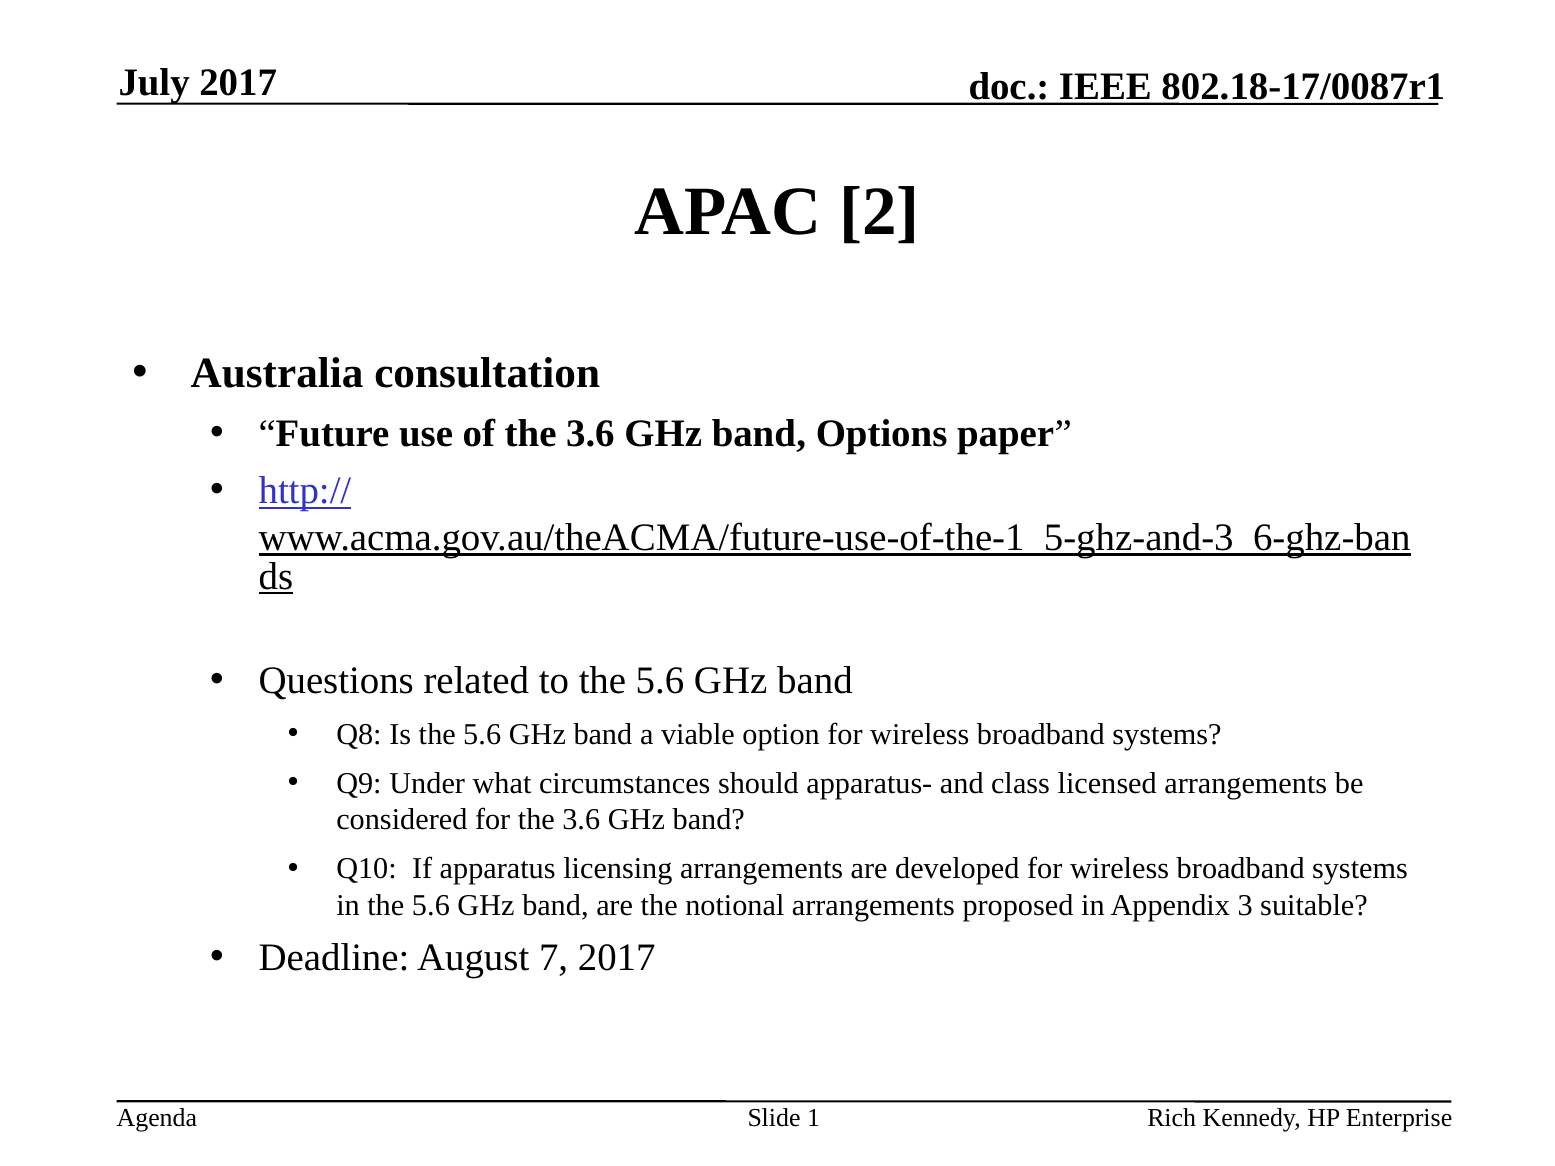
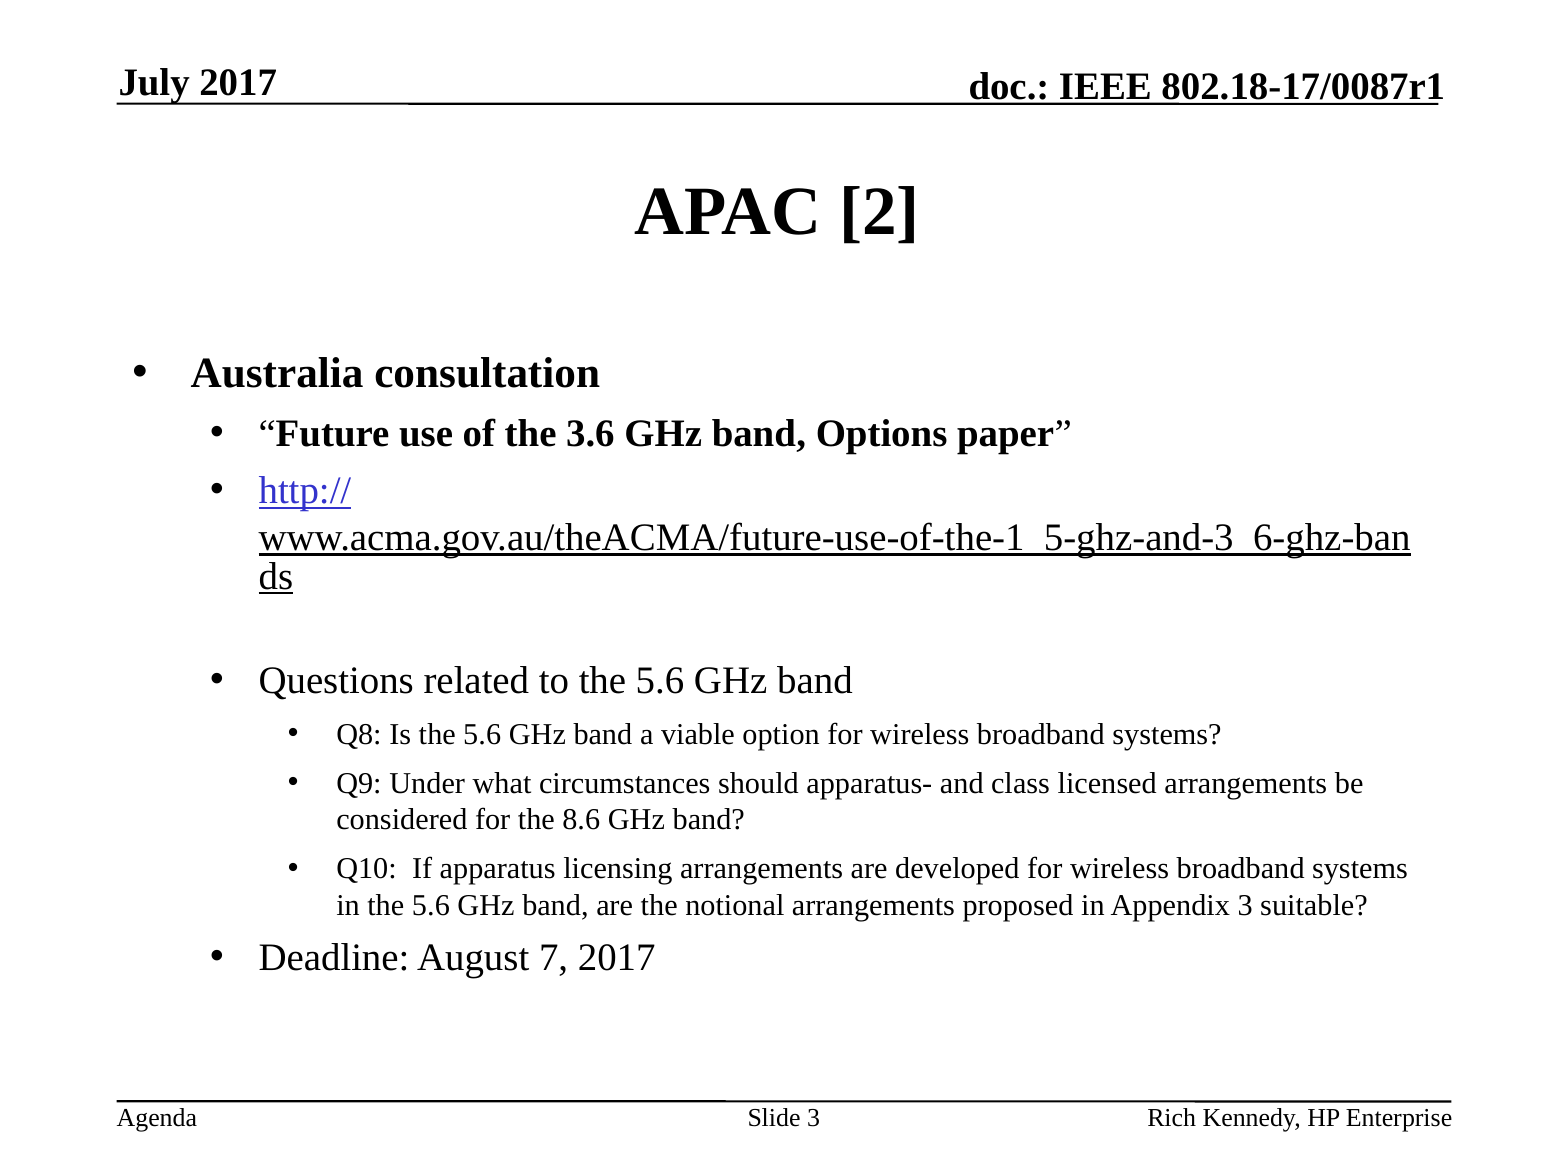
for the 3.6: 3.6 -> 8.6
Slide 1: 1 -> 3
